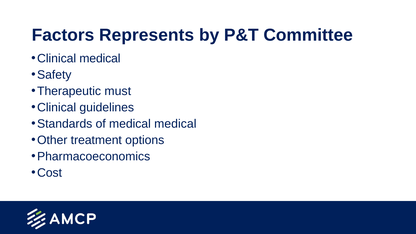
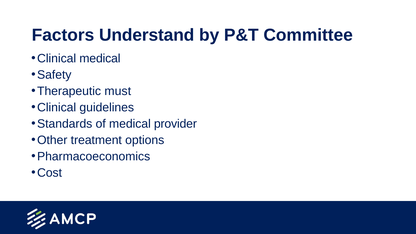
Represents: Represents -> Understand
medical medical: medical -> provider
